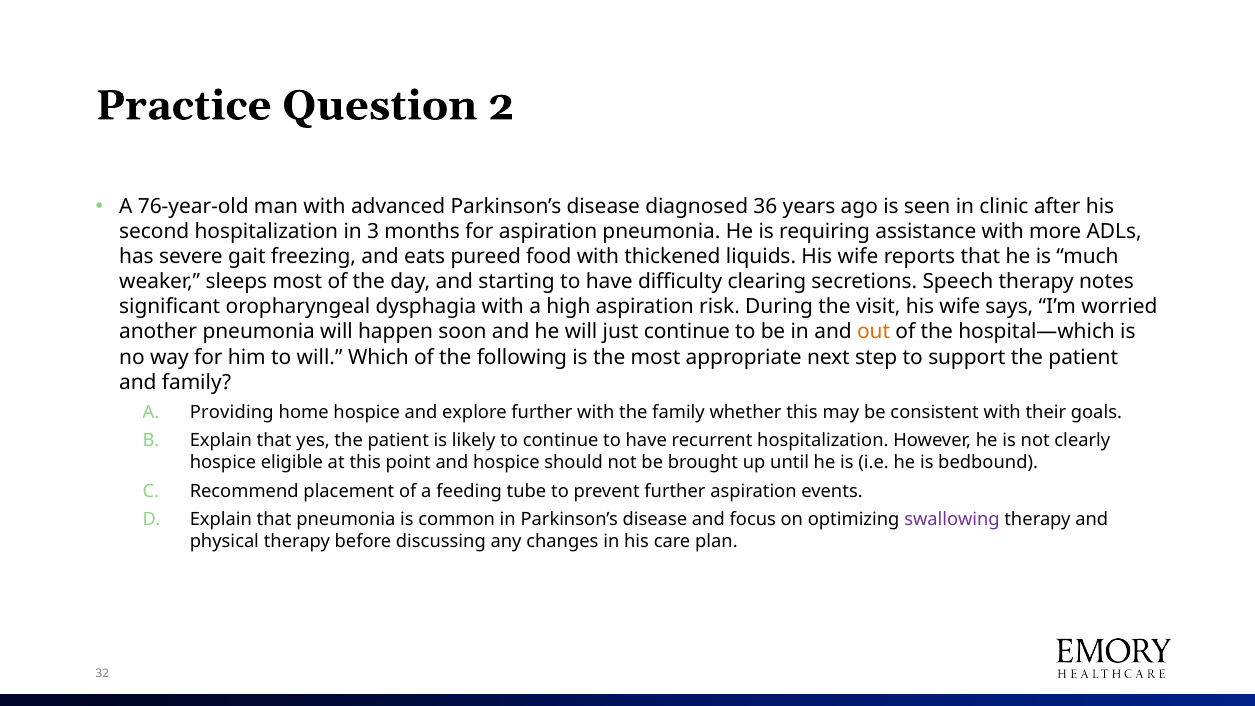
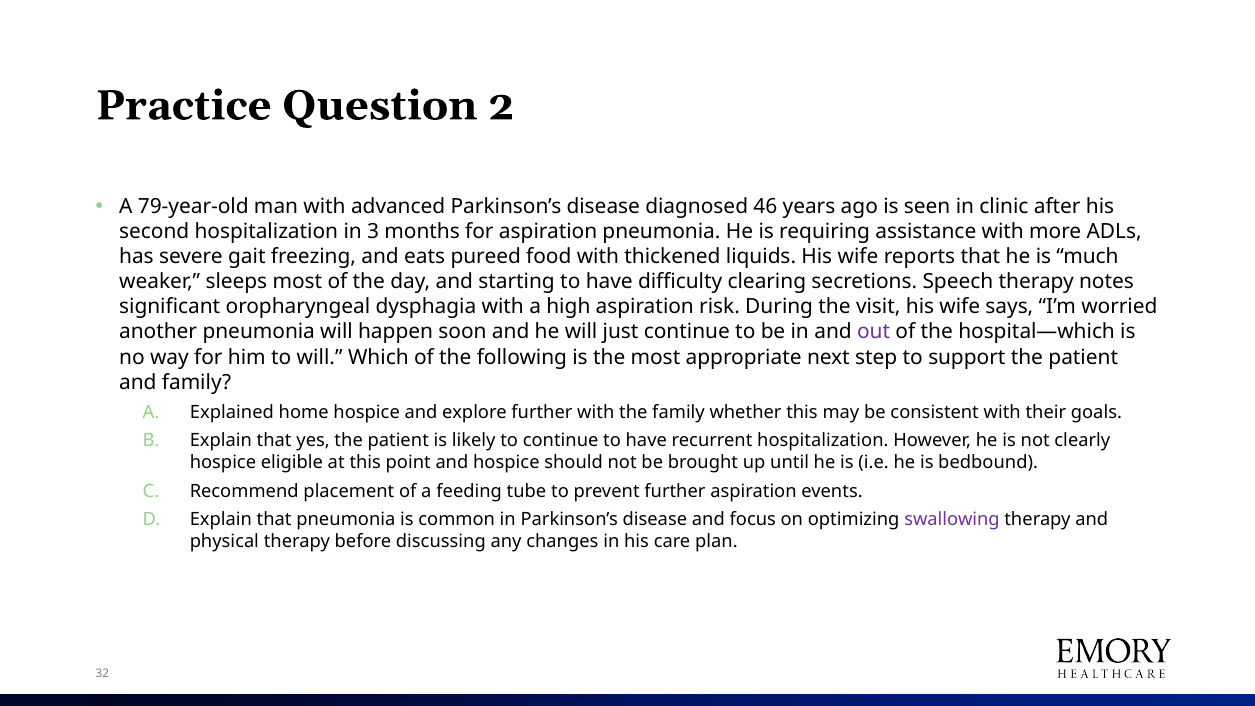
76-year-old: 76-year-old -> 79-year-old
36: 36 -> 46
out colour: orange -> purple
Providing: Providing -> Explained
